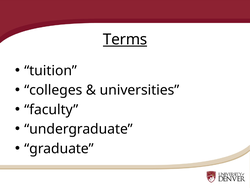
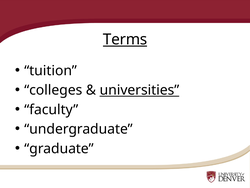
universities underline: none -> present
